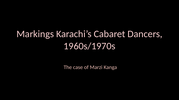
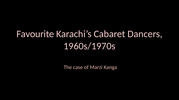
Markings: Markings -> Favourite
